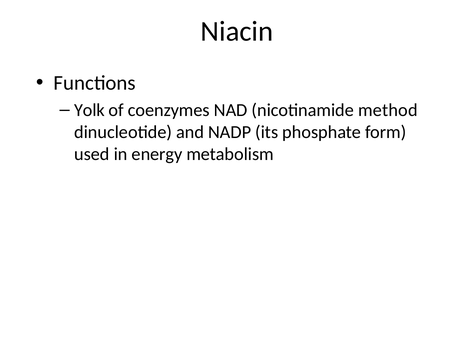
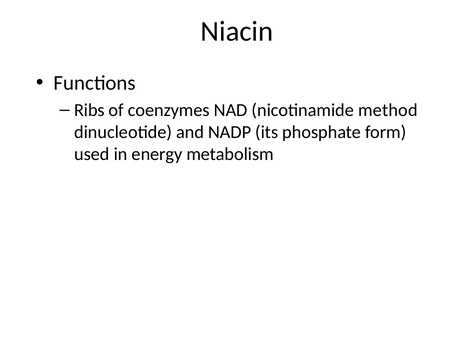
Yolk: Yolk -> Ribs
